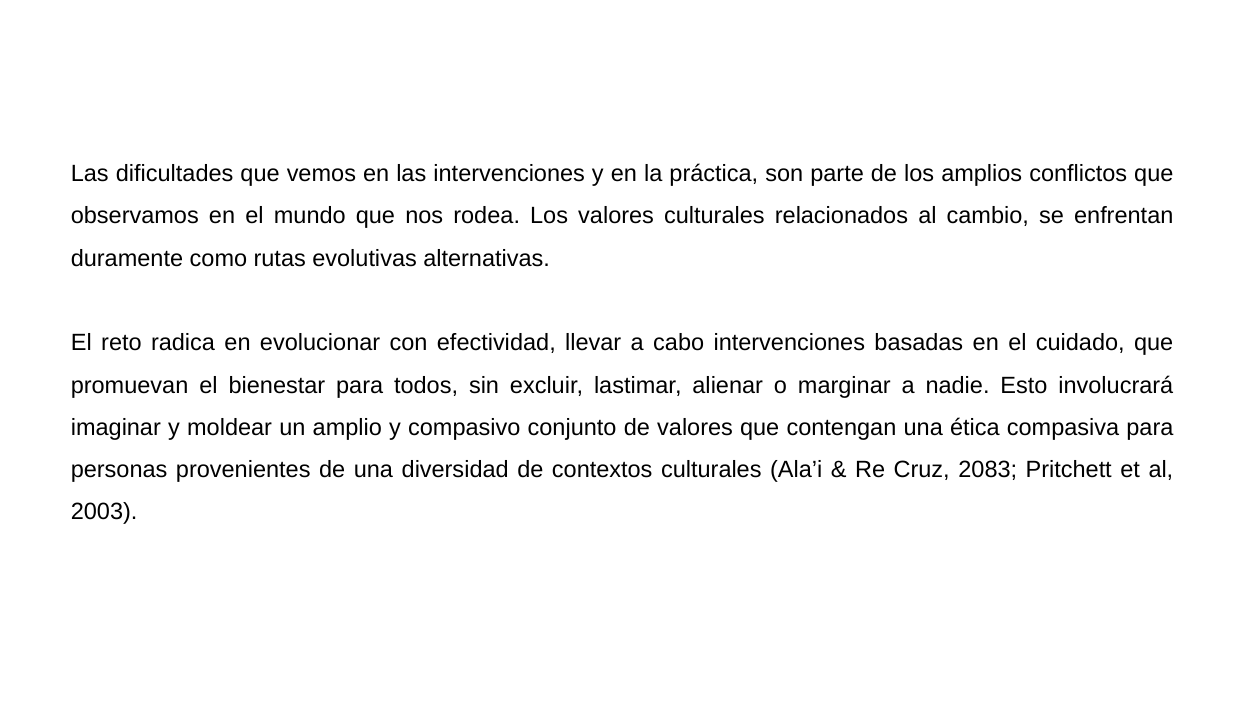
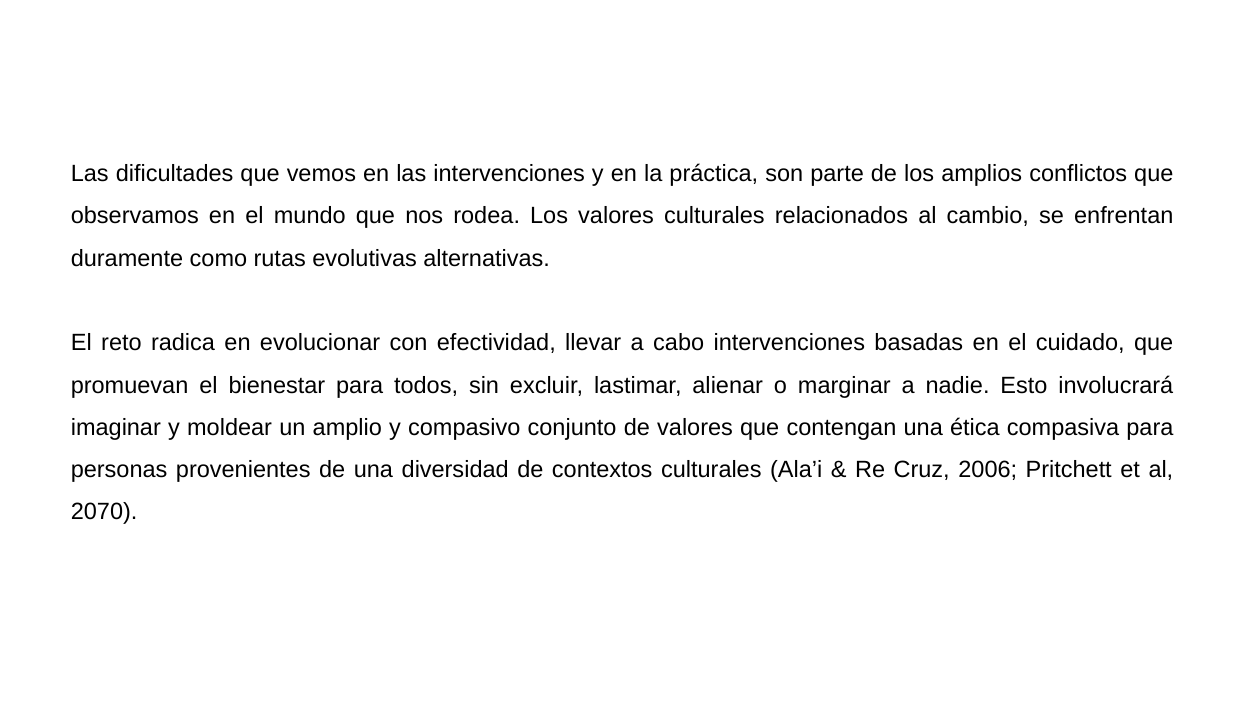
2083: 2083 -> 2006
2003: 2003 -> 2070
